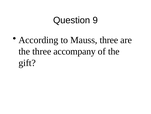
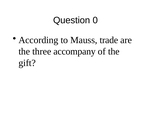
9: 9 -> 0
Mauss three: three -> trade
